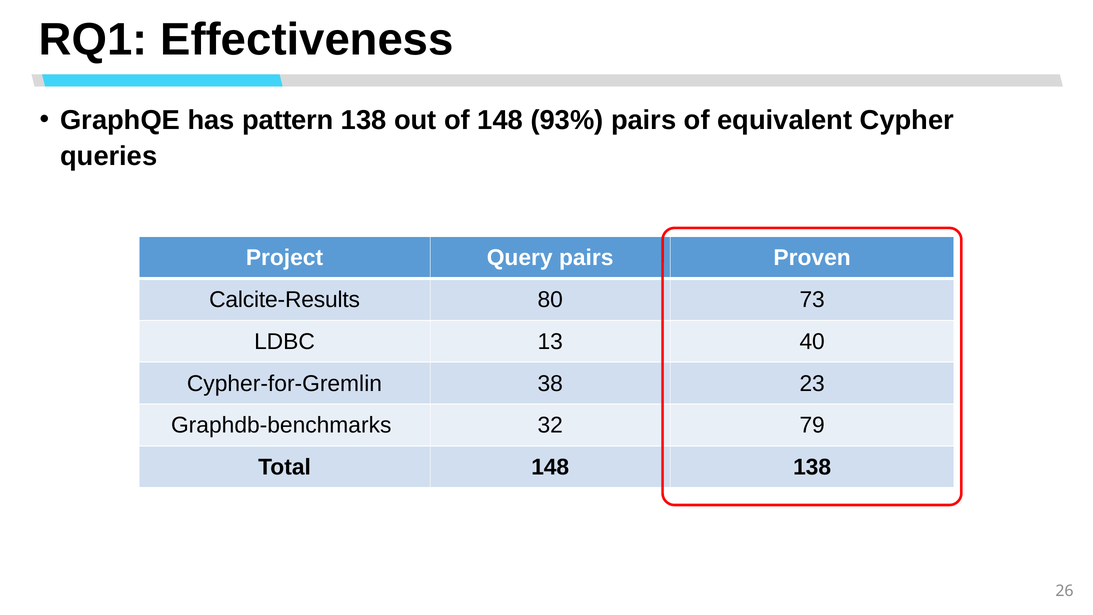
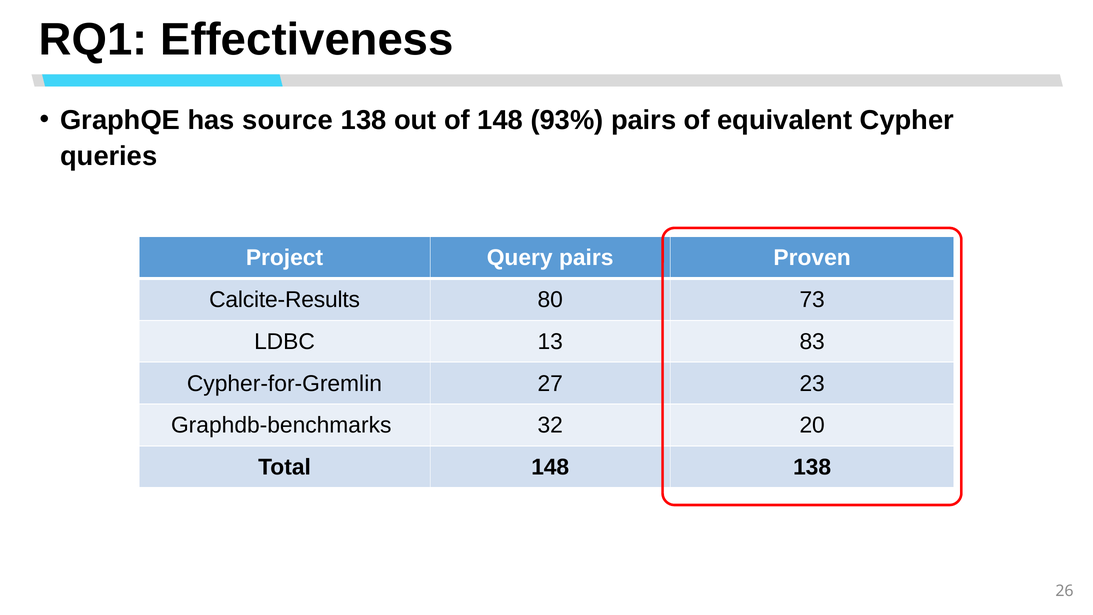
pattern: pattern -> source
40: 40 -> 83
38: 38 -> 27
79: 79 -> 20
